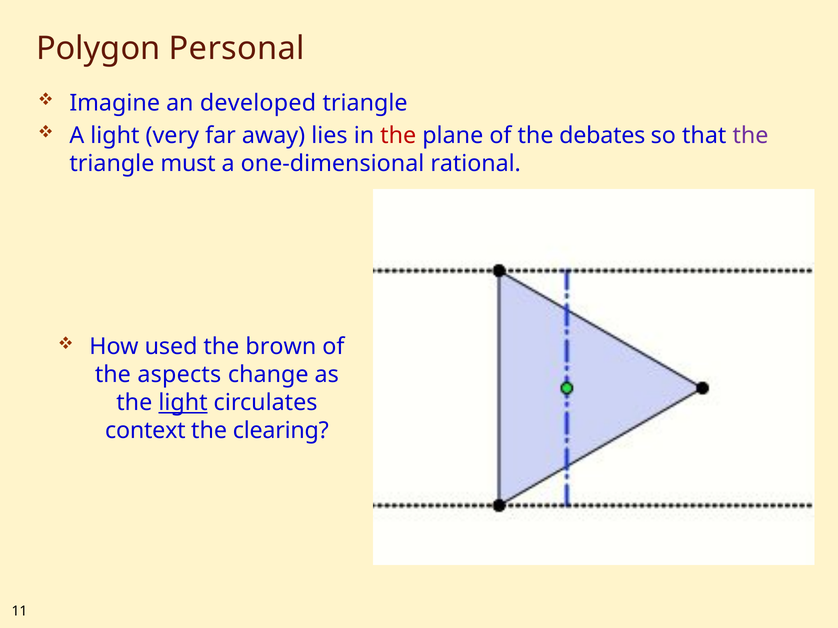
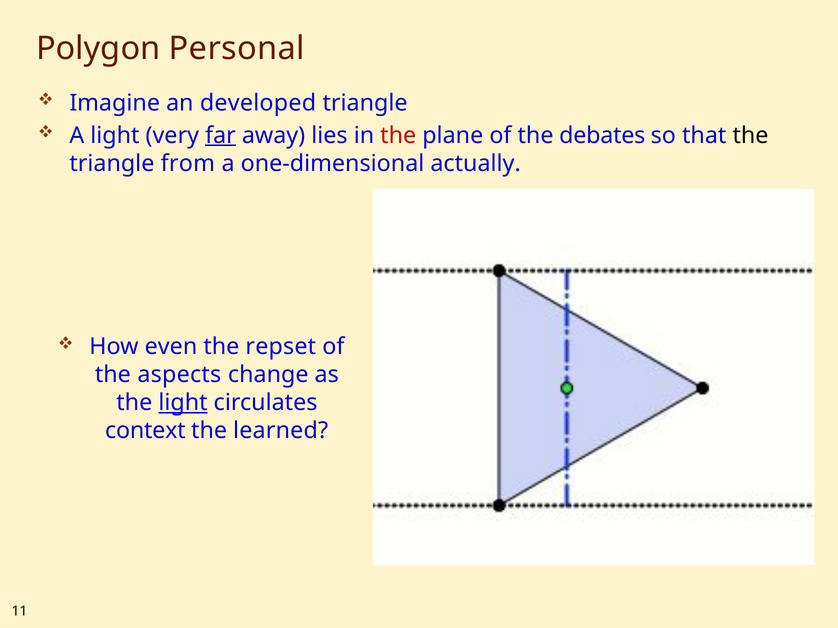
far underline: none -> present
the at (750, 136) colour: purple -> black
must: must -> from
rational: rational -> actually
used: used -> even
brown: brown -> repset
clearing: clearing -> learned
